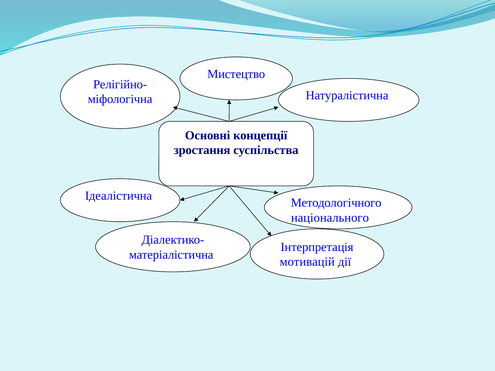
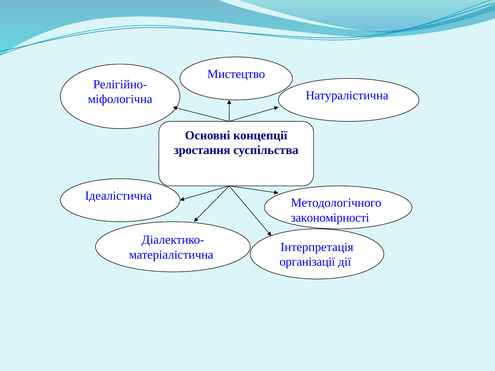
національного: національного -> закономірності
мотивацій: мотивацій -> організації
